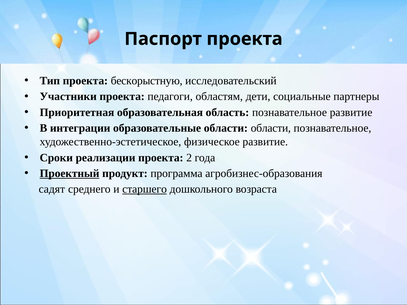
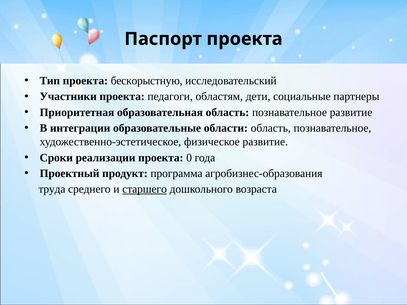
области области: области -> область
2: 2 -> 0
Проектный underline: present -> none
садят: садят -> труда
